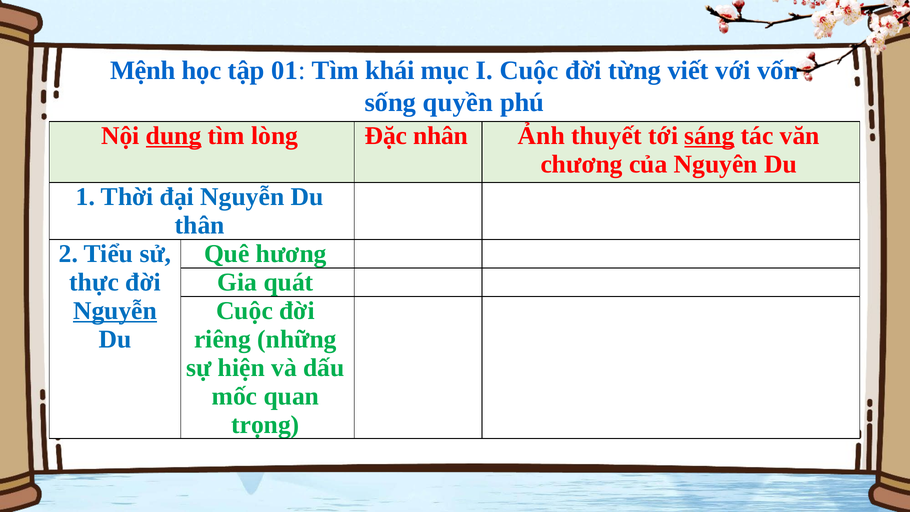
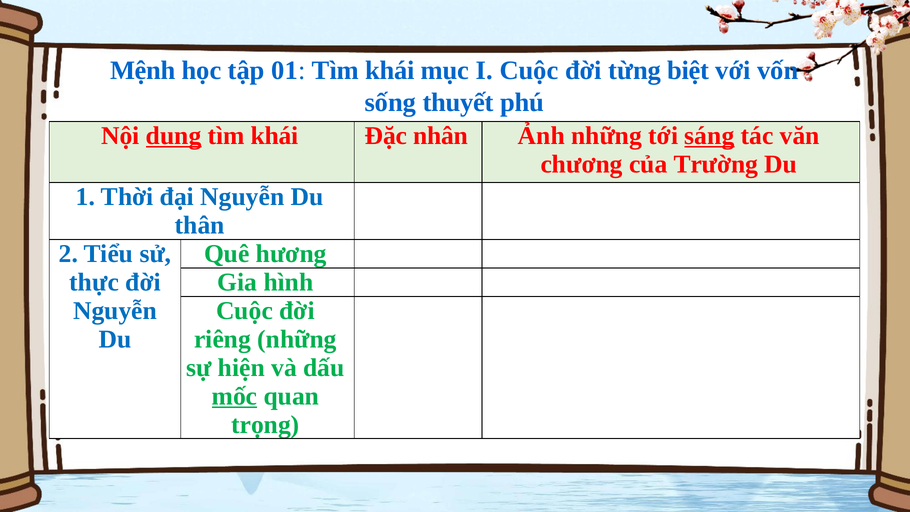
viết: viết -> biệt
quyền: quyền -> thuyết
lòng at (275, 136): lòng -> khái
Ảnh thuyết: thuyết -> những
Nguyên: Nguyên -> Trường
quát: quát -> hình
Nguyễn at (115, 311) underline: present -> none
mốc underline: none -> present
